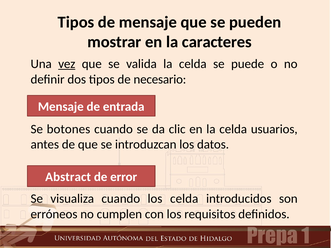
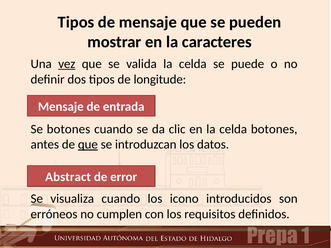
necesario: necesario -> longitude
celda usuarios: usuarios -> botones
que at (88, 145) underline: none -> present
los celda: celda -> icono
